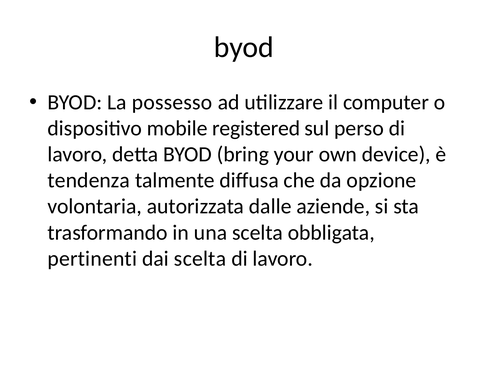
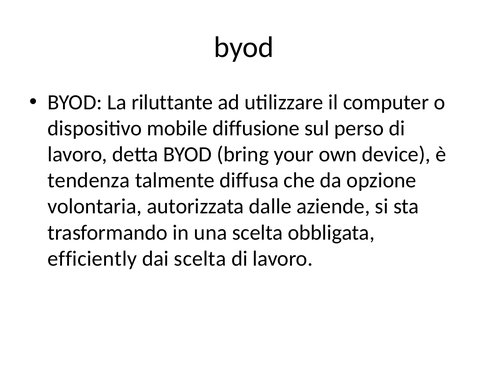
possesso: possesso -> riluttante
registered: registered -> diffusione
pertinenti: pertinenti -> efficiently
